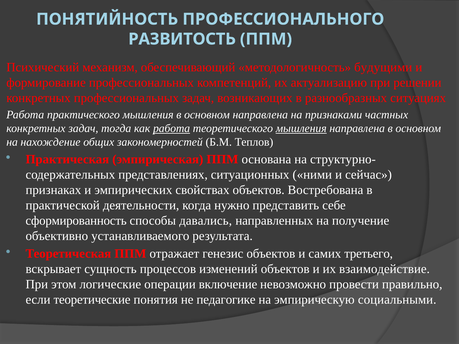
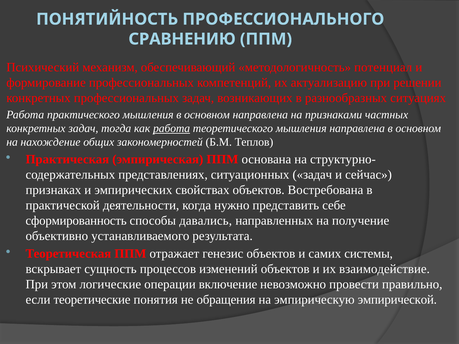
РАЗВИТОСТЬ: РАЗВИТОСТЬ -> СРАВНЕНИЮ
будущими: будущими -> потенциал
мышления at (301, 128) underline: present -> none
ситуационных ними: ними -> задач
третьего: третьего -> системы
педагогике: педагогике -> обращения
социальными: социальными -> эмпирической
